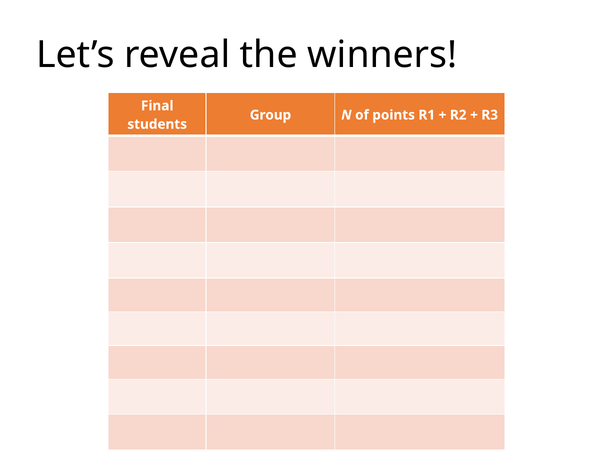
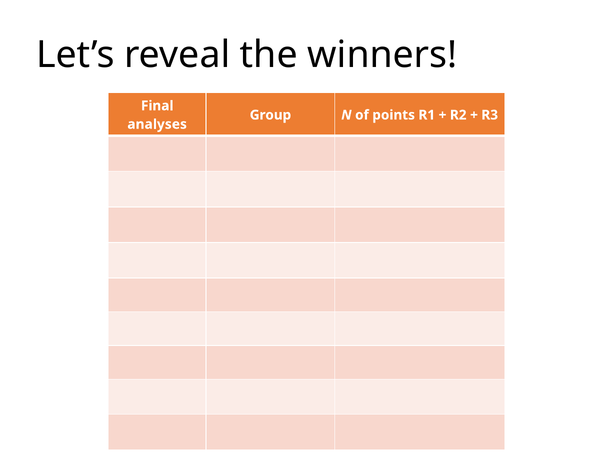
students: students -> analyses
